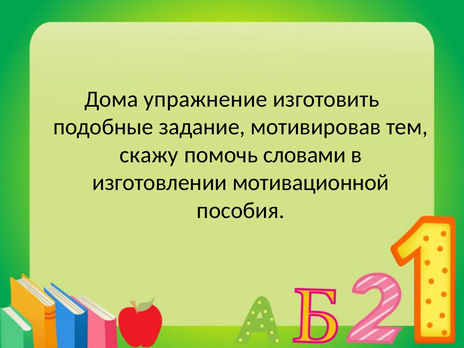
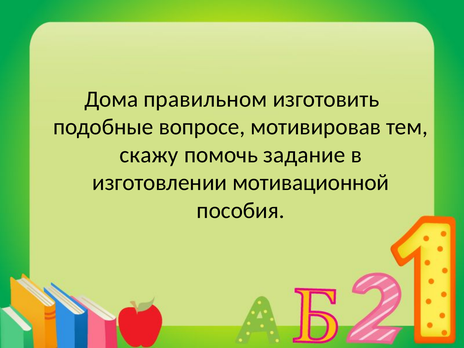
упражнение: упражнение -> правильном
задание: задание -> вопросе
словами: словами -> задание
